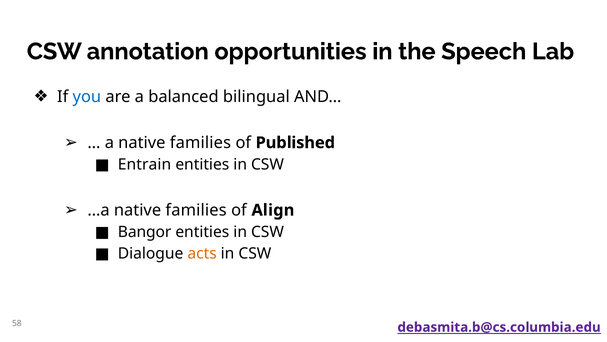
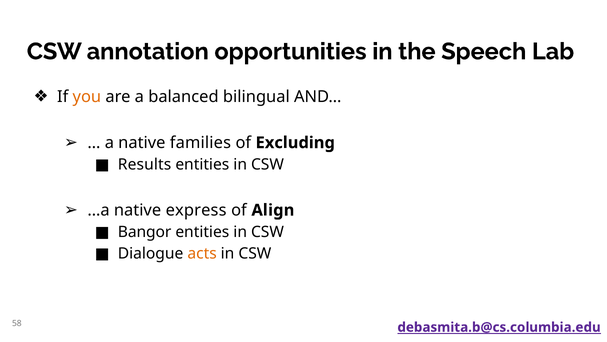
you colour: blue -> orange
Published: Published -> Excluding
Entrain: Entrain -> Results
…a native families: families -> express
